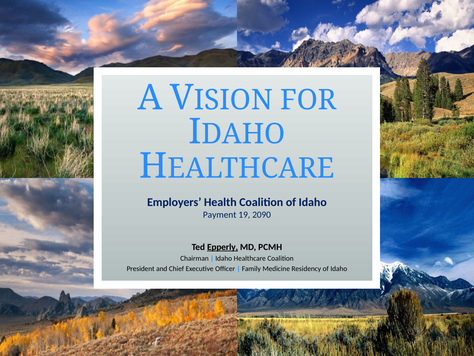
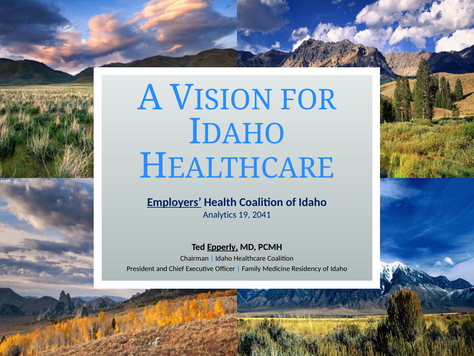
Employers underline: none -> present
Payment: Payment -> Analytics
2090: 2090 -> 2041
